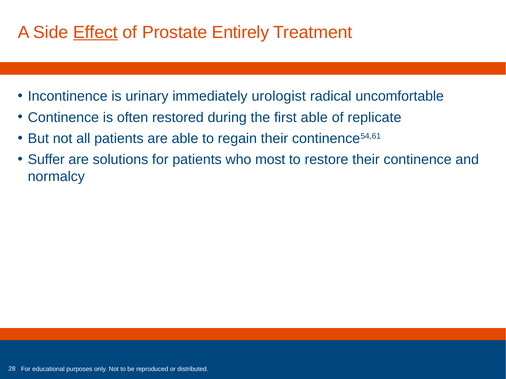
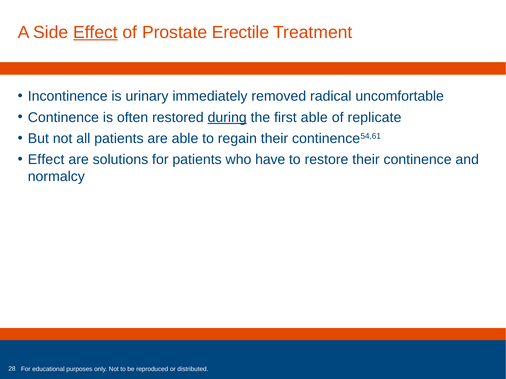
Entirely: Entirely -> Erectile
urologist: urologist -> removed
during underline: none -> present
Suffer at (46, 160): Suffer -> Effect
most: most -> have
